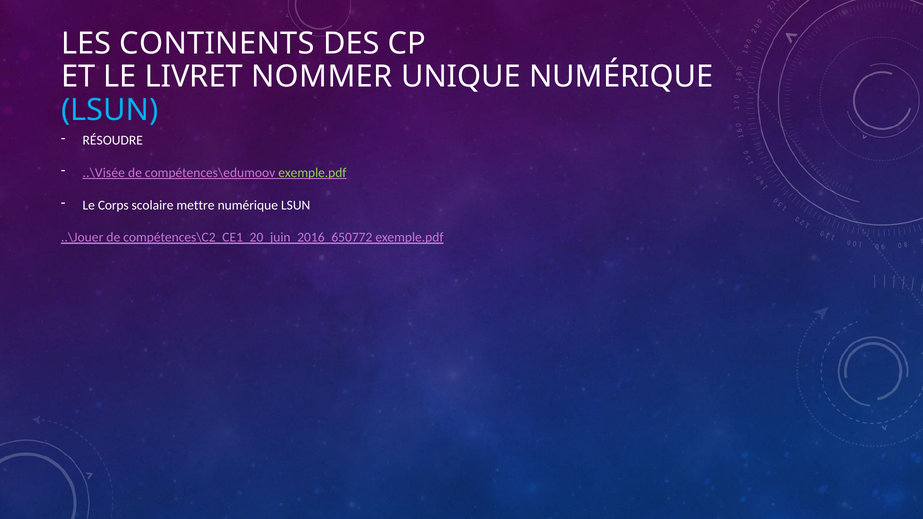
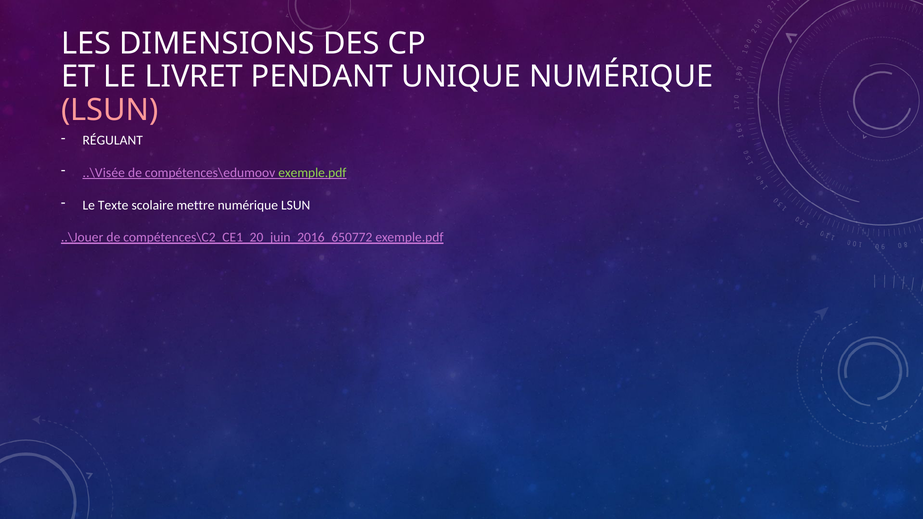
CONTINENTS: CONTINENTS -> DIMENSIONS
NOMMER: NOMMER -> PENDANT
LSUN at (110, 110) colour: light blue -> pink
RÉSOUDRE: RÉSOUDRE -> RÉGULANT
Corps: Corps -> Texte
